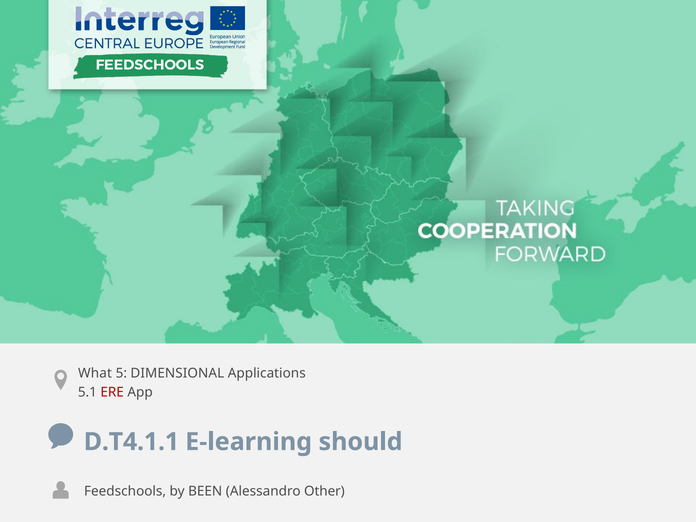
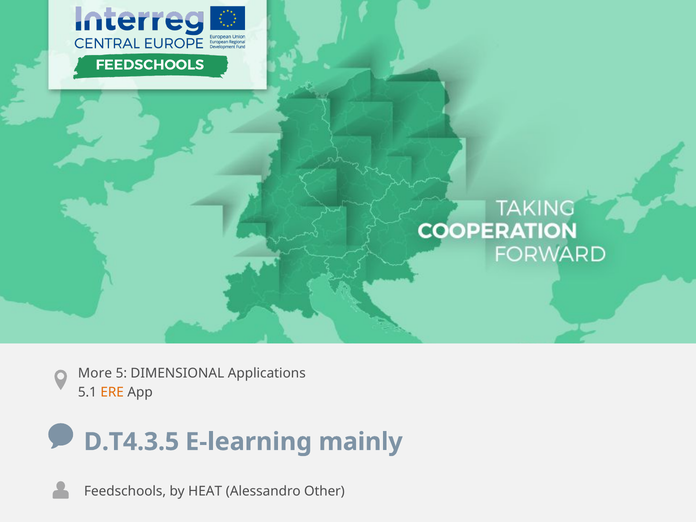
What: What -> More
ERE colour: red -> orange
D.T4.1.1: D.T4.1.1 -> D.T4.3.5
should: should -> mainly
BEEN: BEEN -> HEAT
